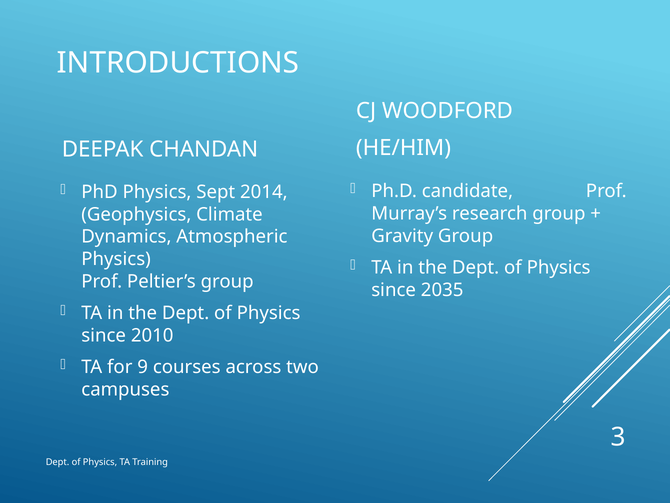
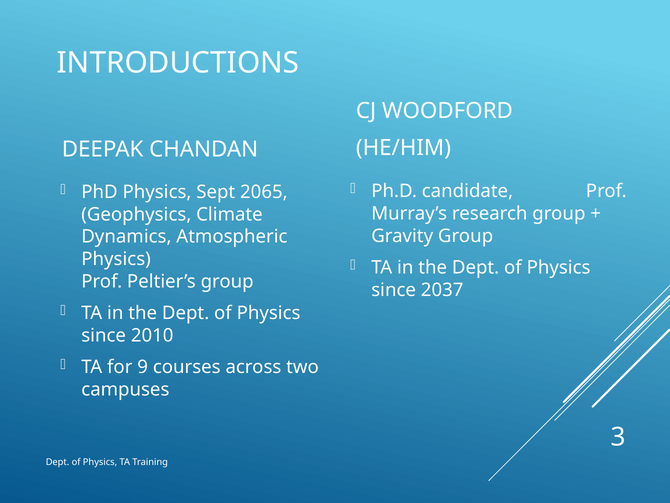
2014: 2014 -> 2065
2035: 2035 -> 2037
